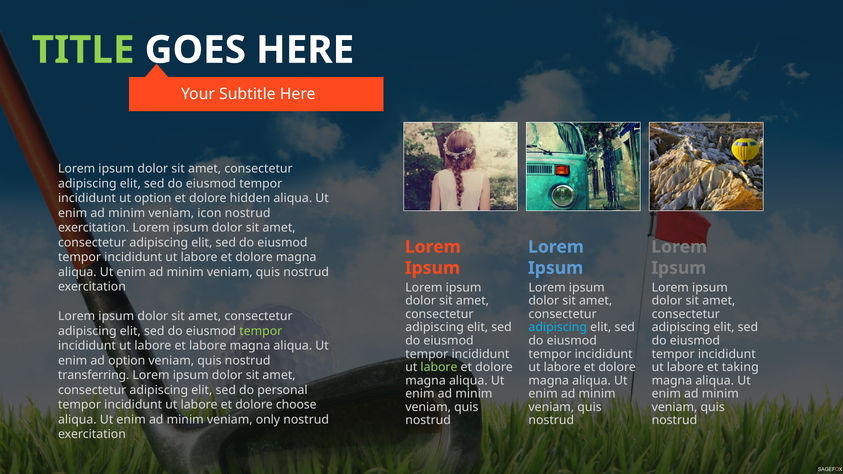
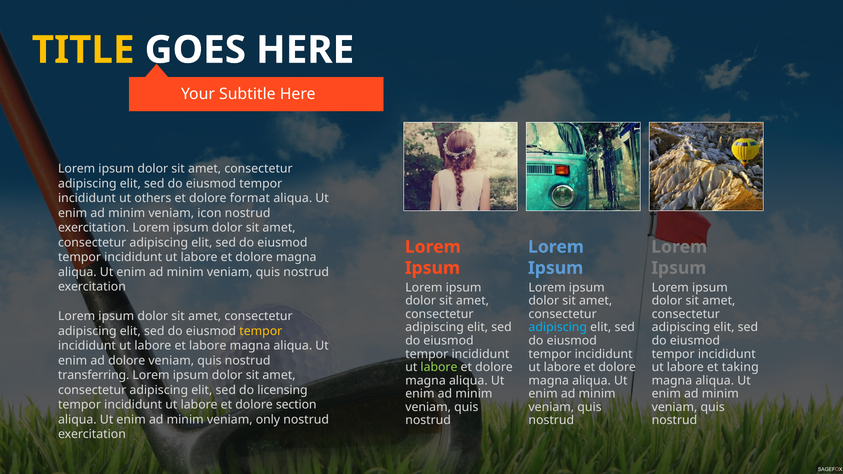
TITLE colour: light green -> yellow
ut option: option -> others
hidden: hidden -> format
tempor at (261, 331) colour: light green -> yellow
ad option: option -> dolore
personal: personal -> licensing
choose: choose -> section
